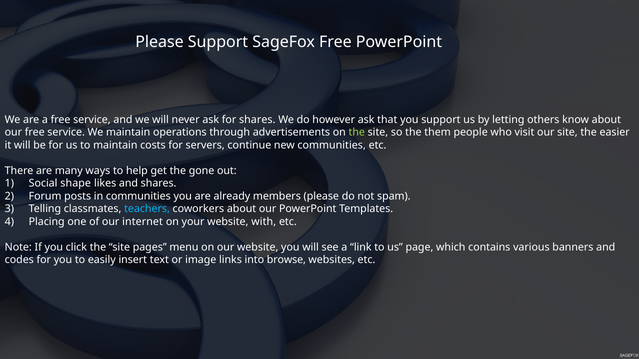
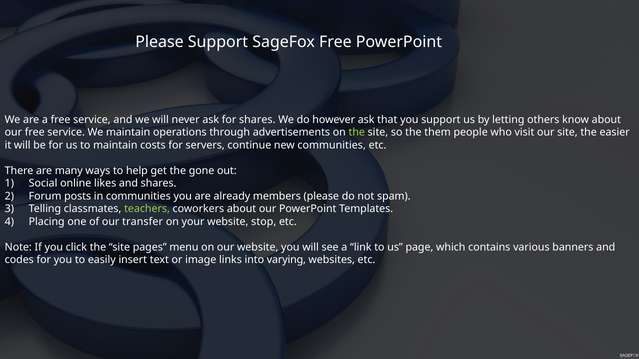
shape: shape -> online
teachers colour: light blue -> light green
internet: internet -> transfer
with: with -> stop
browse: browse -> varying
